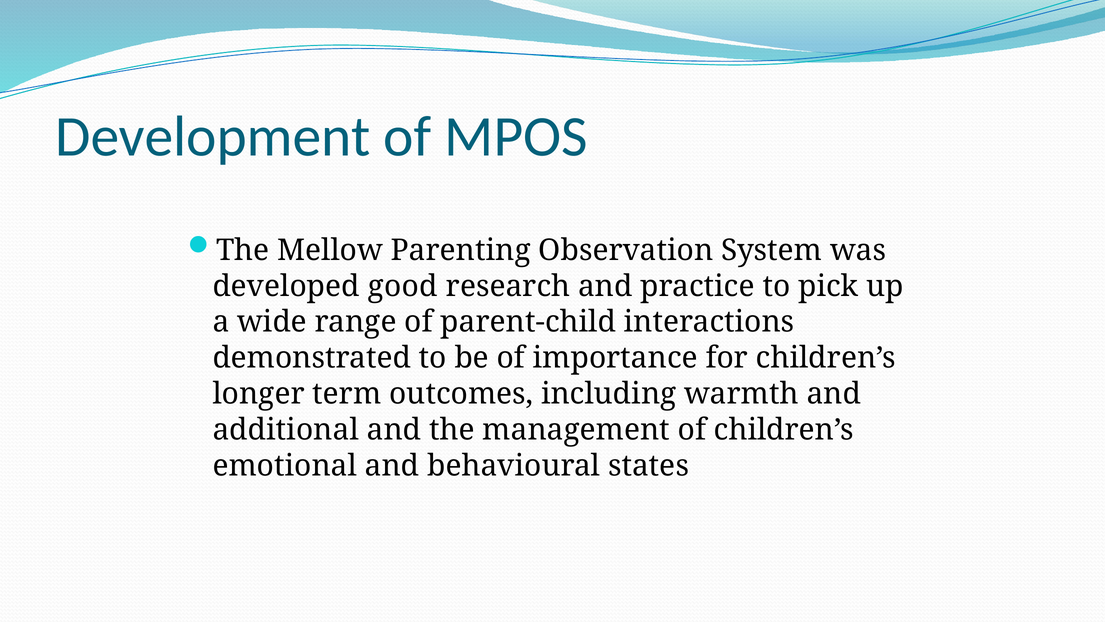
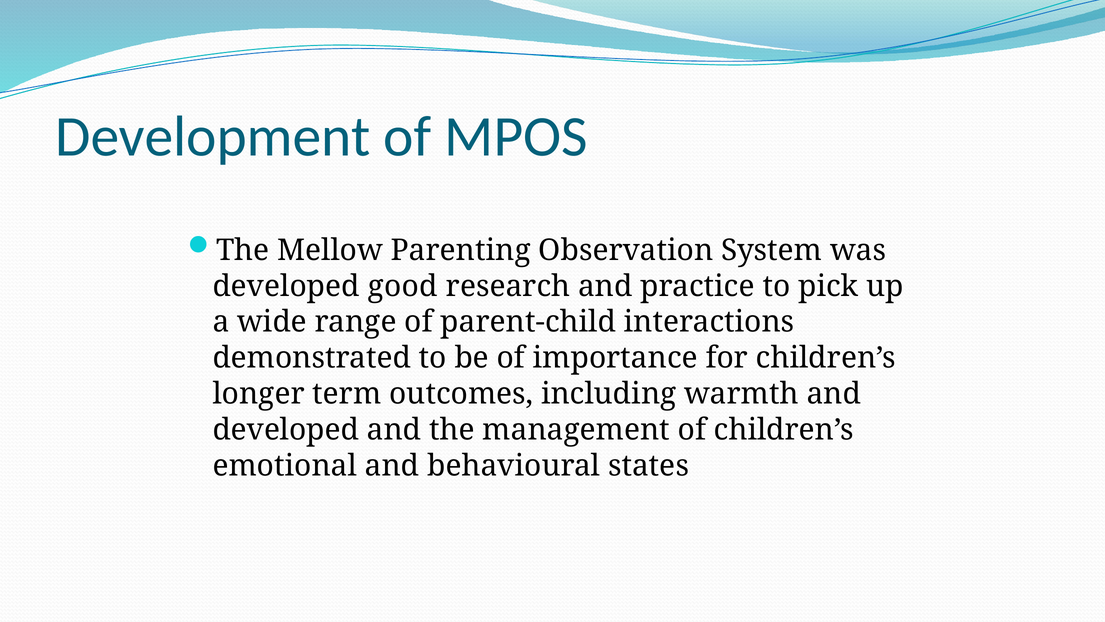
additional at (286, 430): additional -> developed
